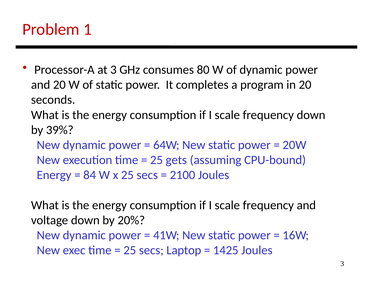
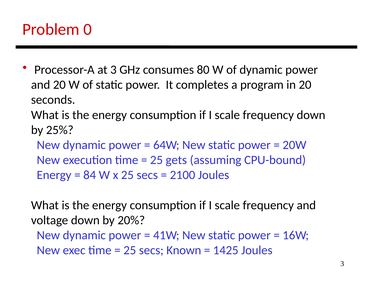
1: 1 -> 0
39%: 39% -> 25%
Laptop: Laptop -> Known
